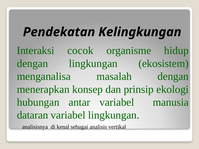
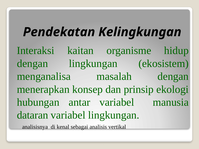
cocok: cocok -> kaitan
